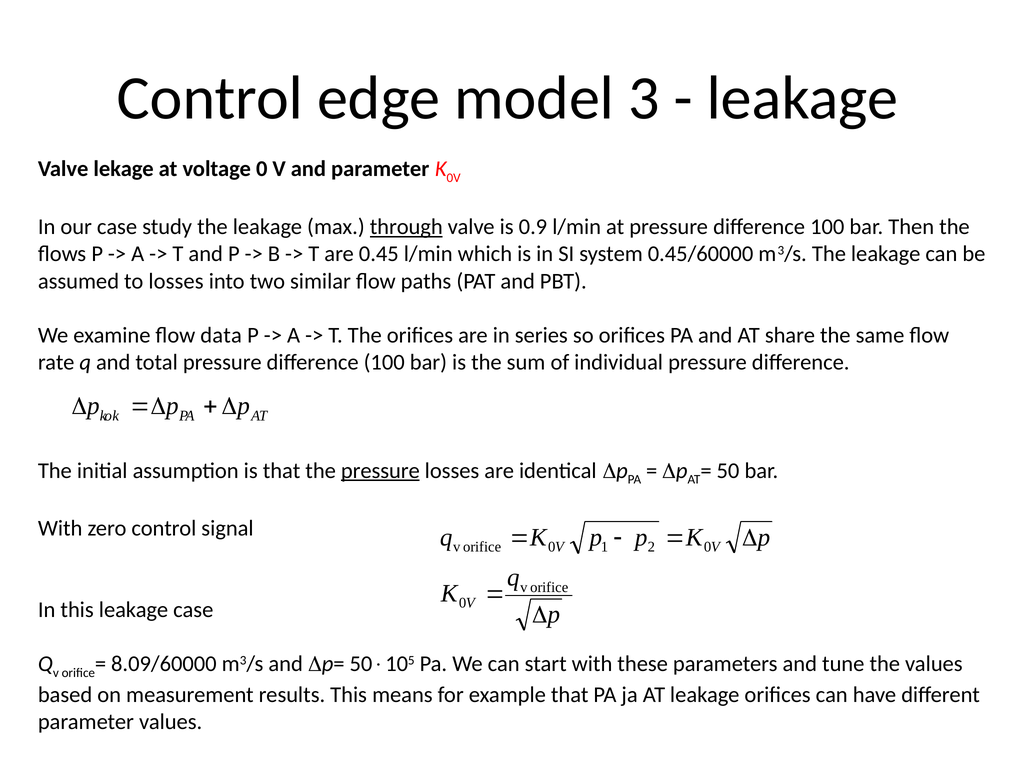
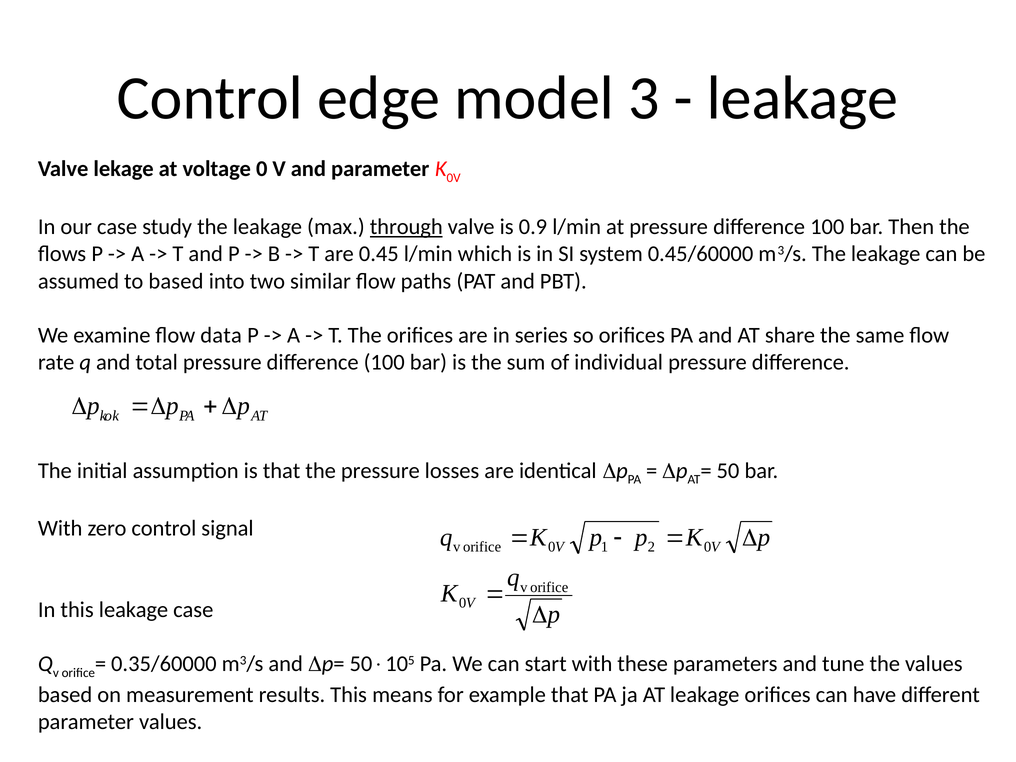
to losses: losses -> based
pressure at (380, 471) underline: present -> none
8.09/60000: 8.09/60000 -> 0.35/60000
